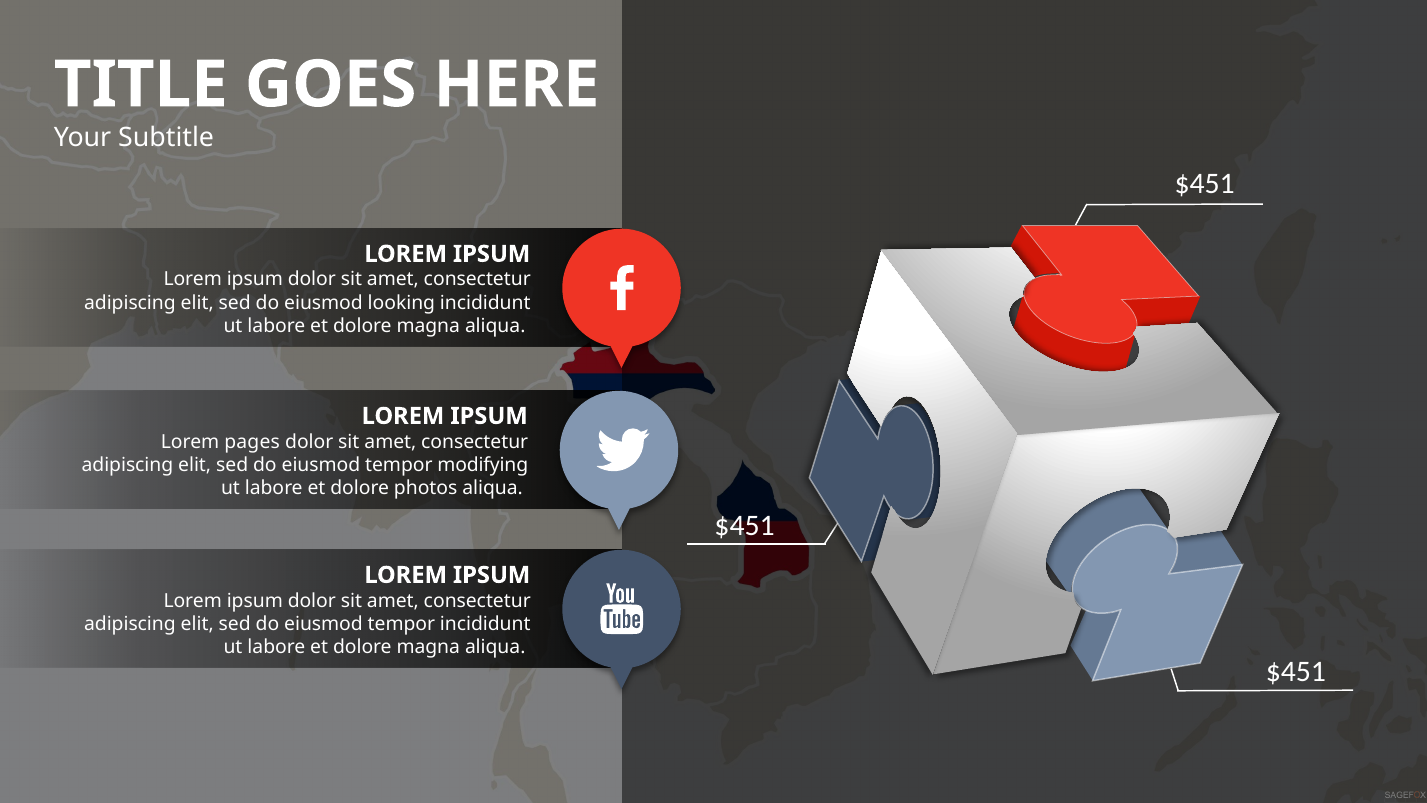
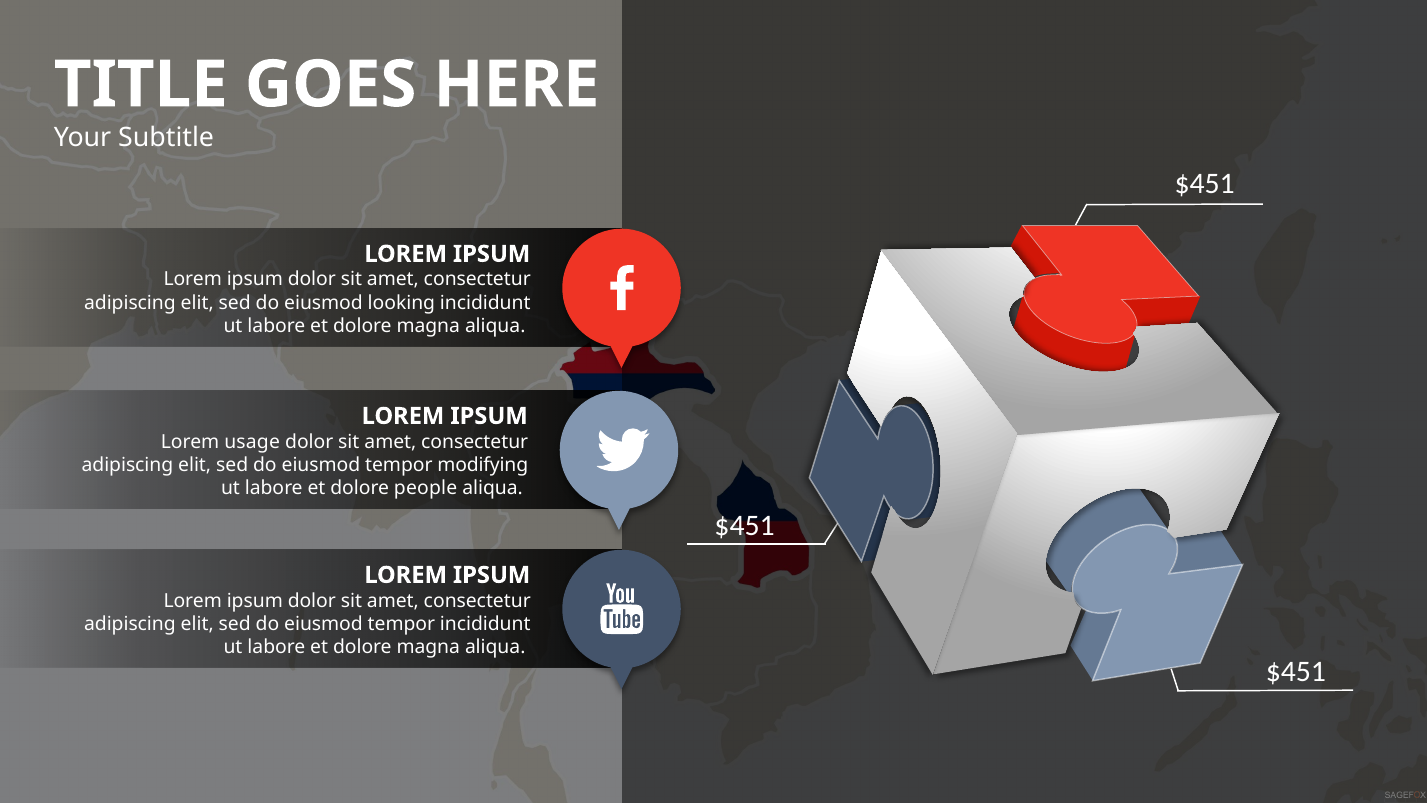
pages: pages -> usage
photos: photos -> people
